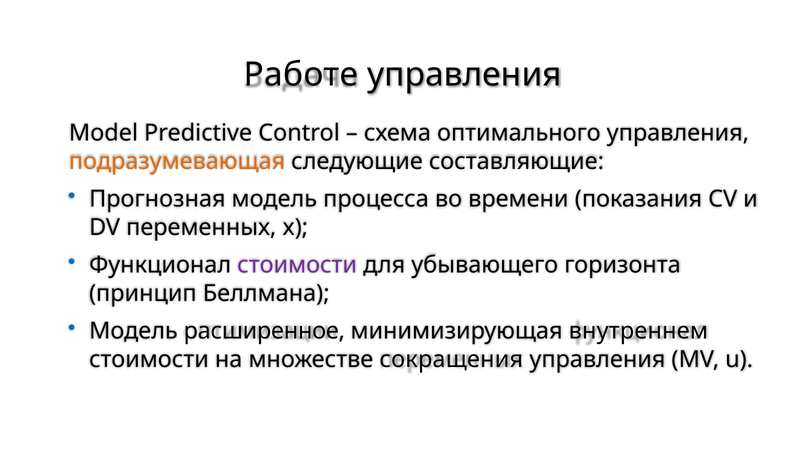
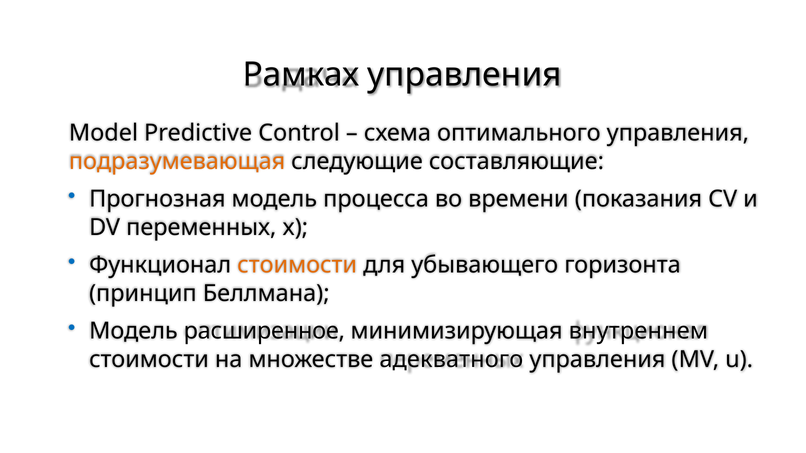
Работе: Работе -> Рамках
стоимости at (297, 265) colour: purple -> orange
сокращения: сокращения -> адекватного
